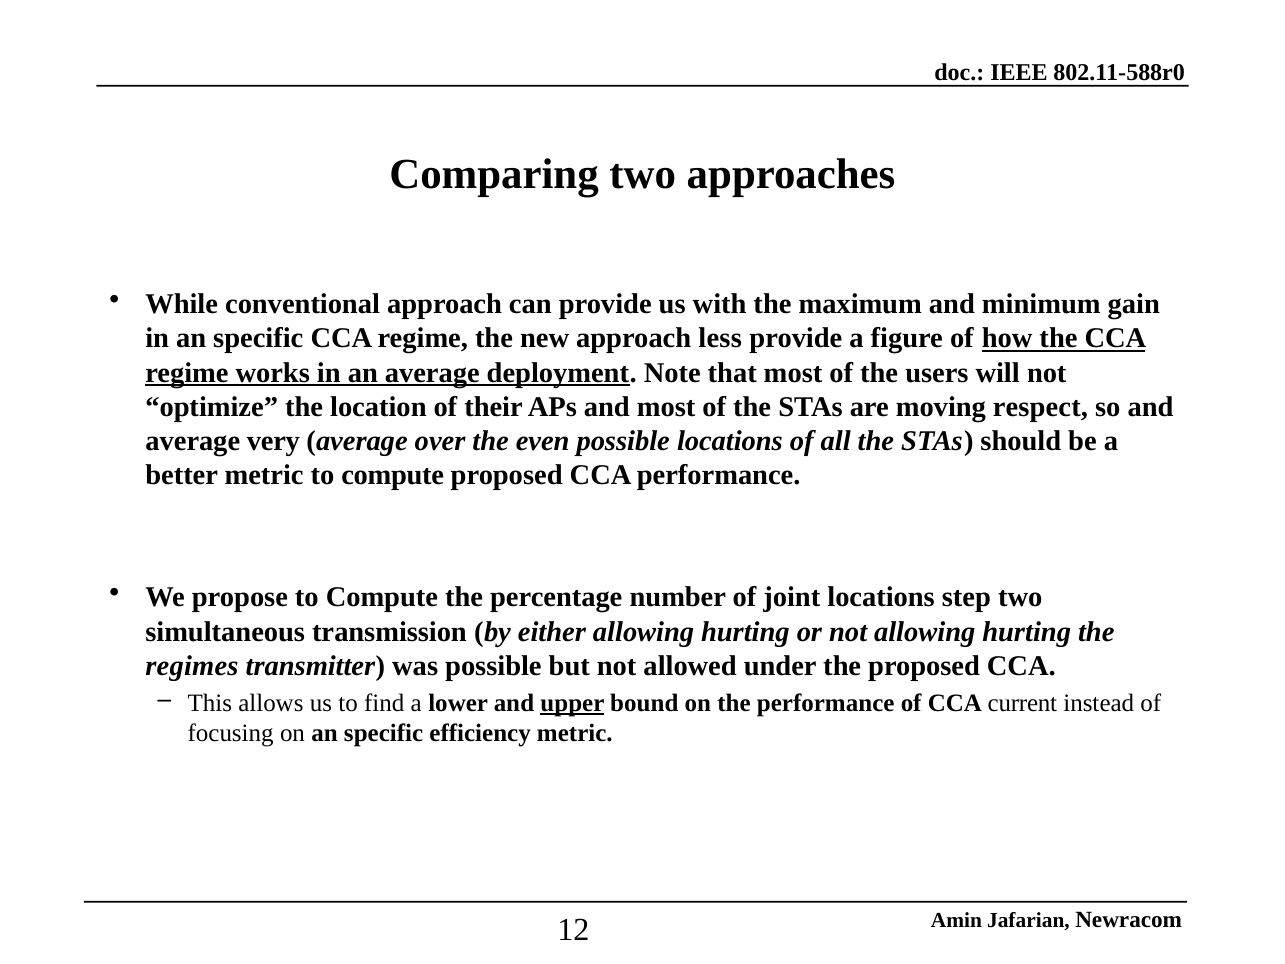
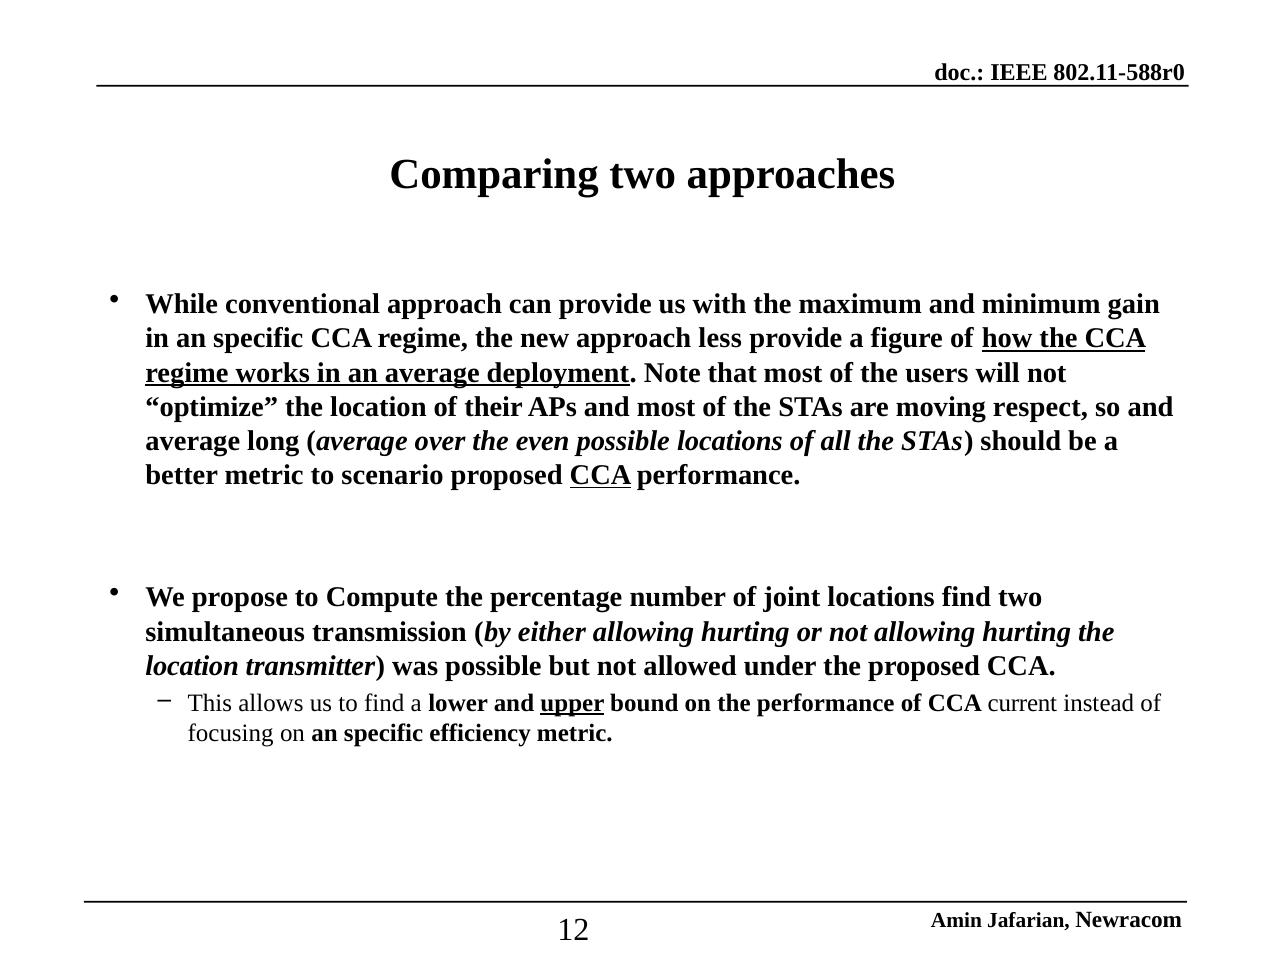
very: very -> long
metric to compute: compute -> scenario
CCA at (601, 475) underline: none -> present
locations step: step -> find
regimes at (192, 666): regimes -> location
